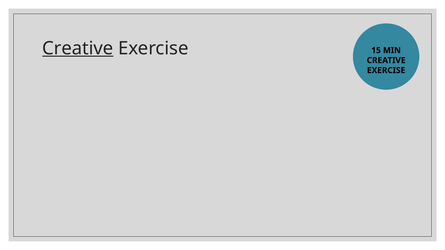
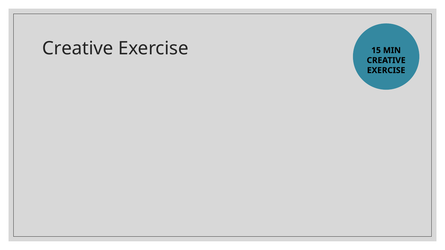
Creative at (78, 48) underline: present -> none
